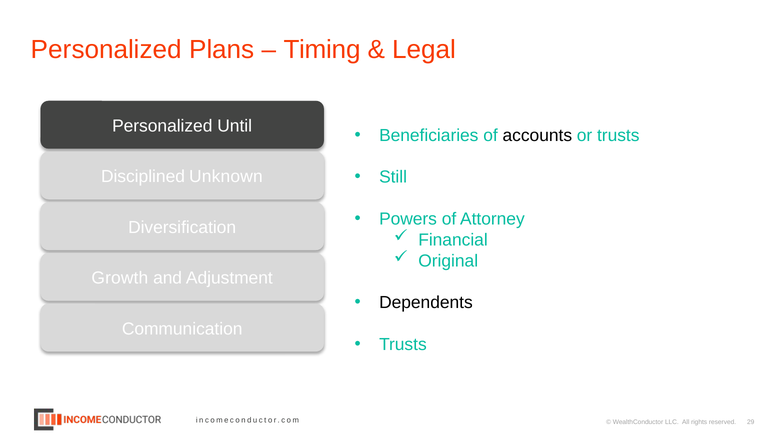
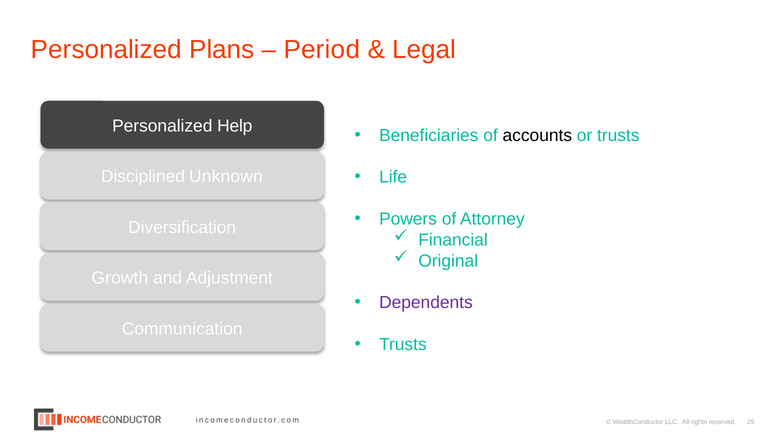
Timing: Timing -> Period
Until: Until -> Help
Still: Still -> Life
Dependents colour: black -> purple
